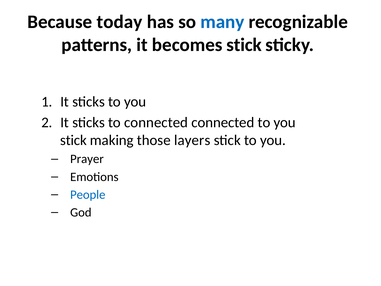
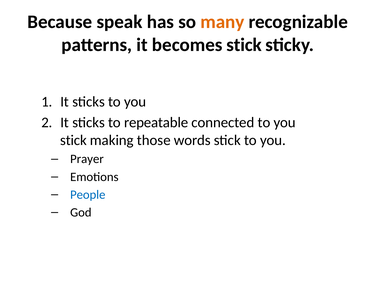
today: today -> speak
many colour: blue -> orange
to connected: connected -> repeatable
layers: layers -> words
